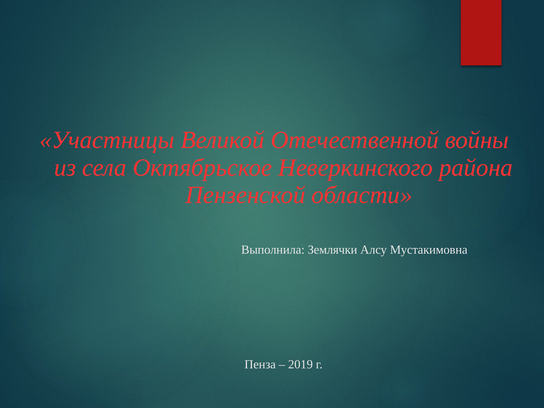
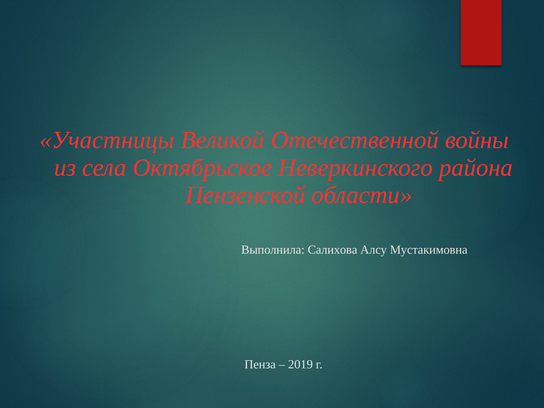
Землячки: Землячки -> Салихова
